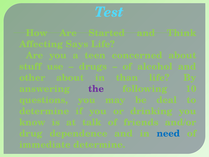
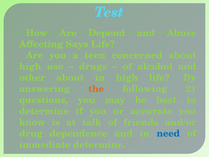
Started: Started -> Depend
Think: Think -> Abuse
stuff at (30, 66): stuff -> high
in than: than -> high
the colour: purple -> orange
10: 10 -> 21
deal: deal -> best
drinking: drinking -> accurate
